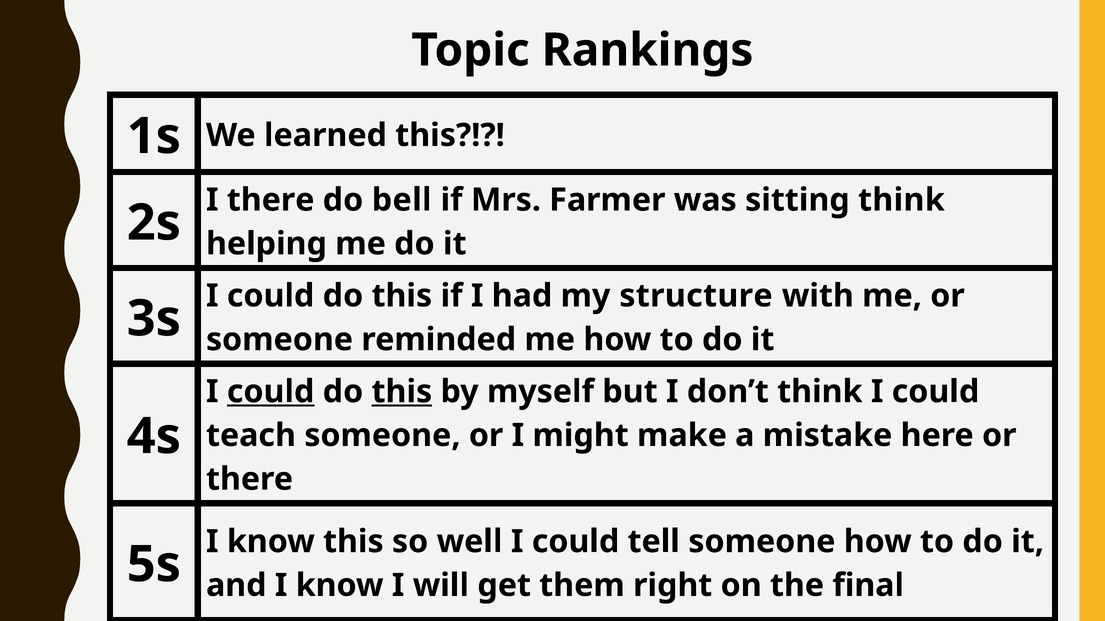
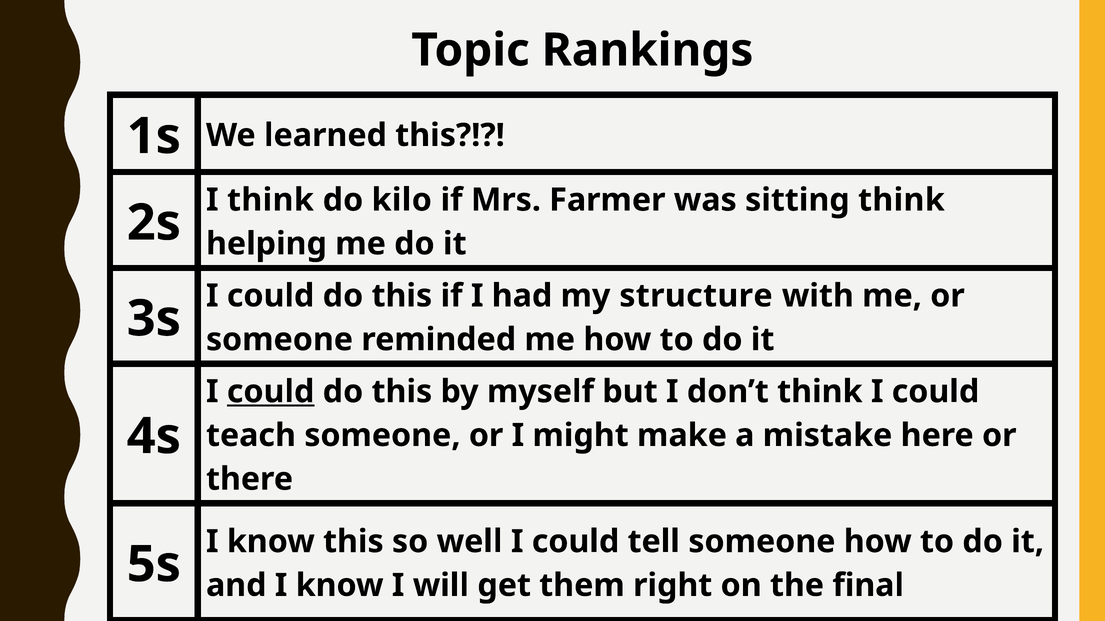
I there: there -> think
bell: bell -> kilo
this at (402, 392) underline: present -> none
